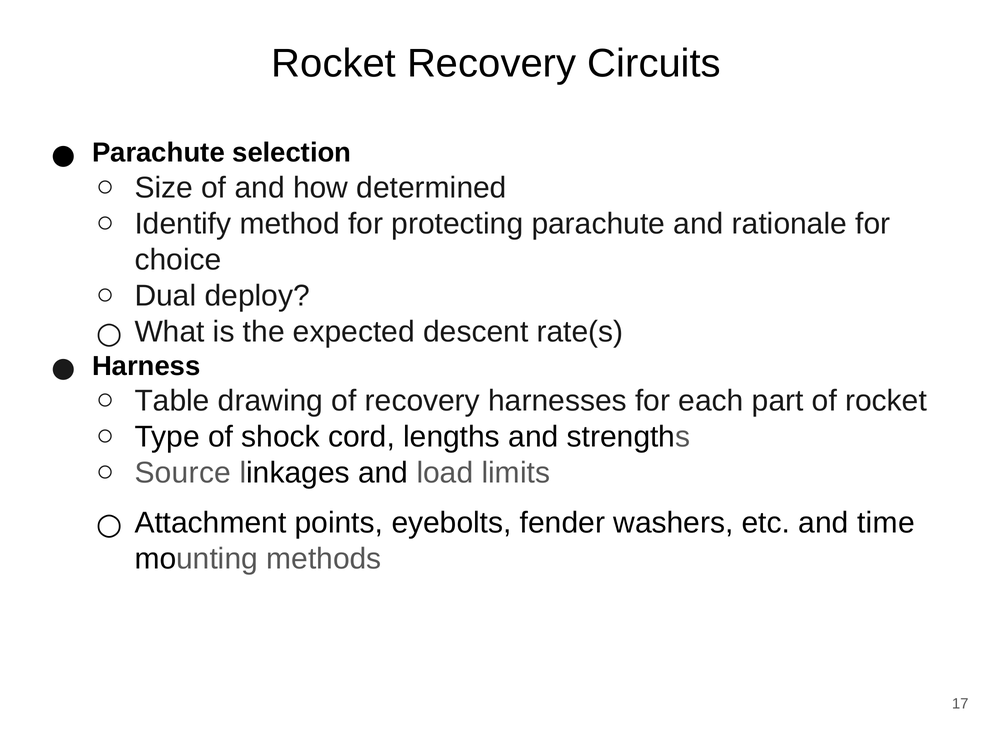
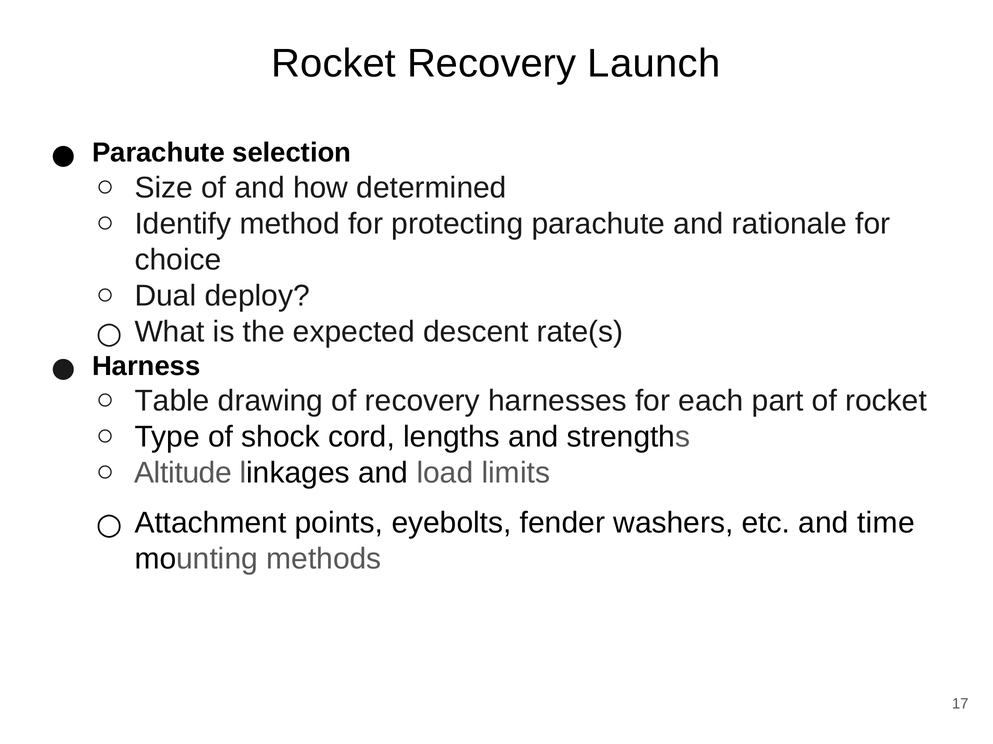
Circuits: Circuits -> Launch
Source: Source -> Altitude
